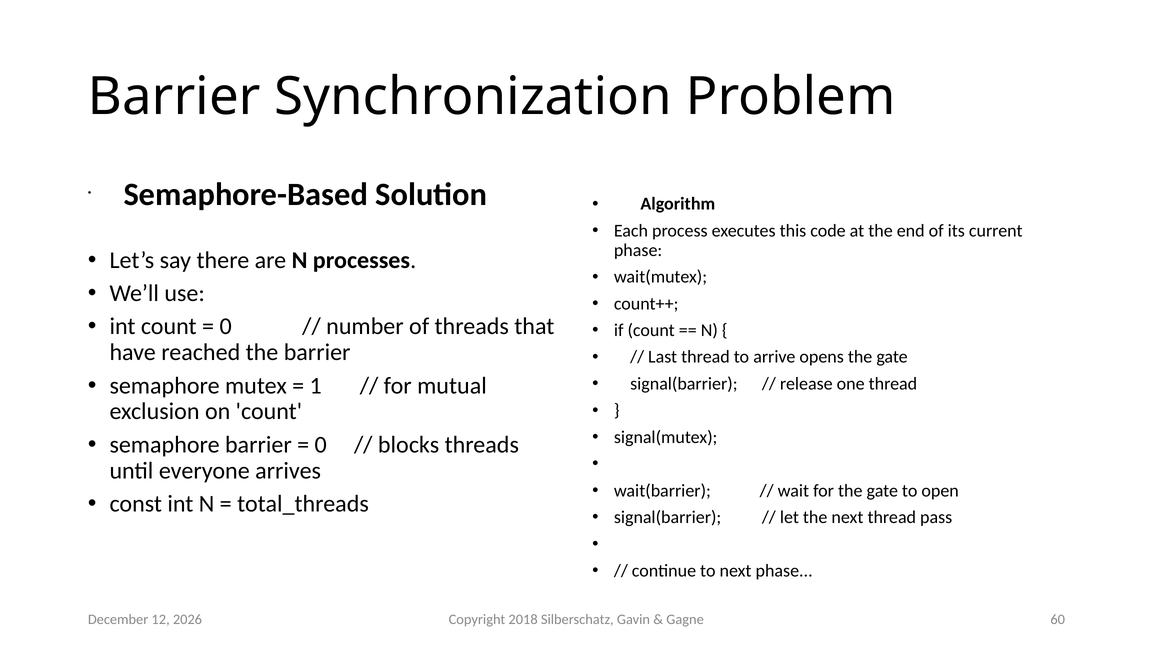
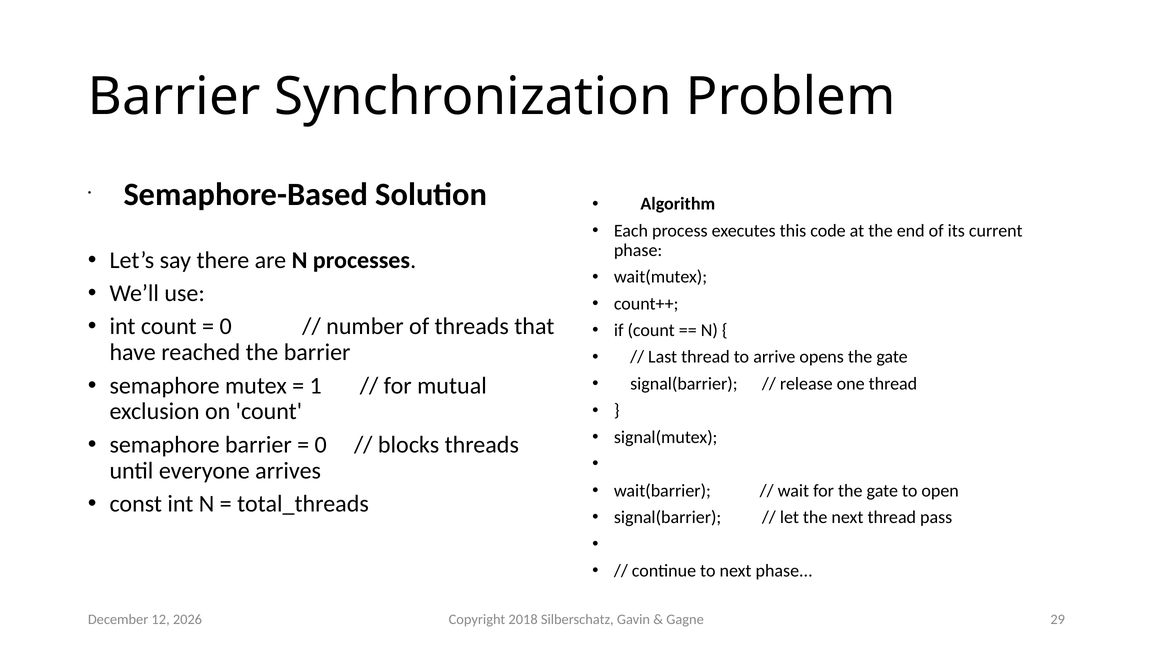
60: 60 -> 29
